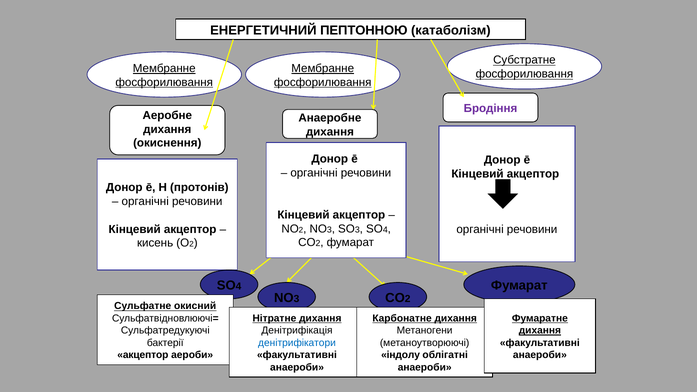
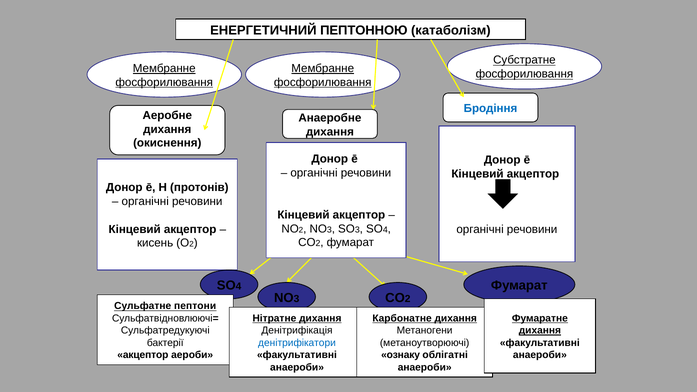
Бродіння colour: purple -> blue
окисний: окисний -> пептони
індолу: індолу -> ознаку
